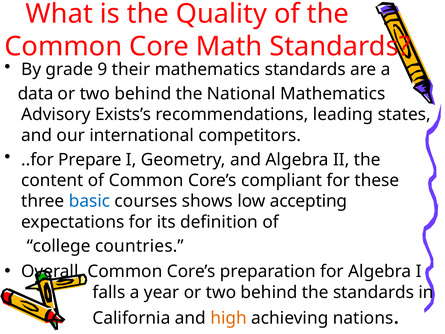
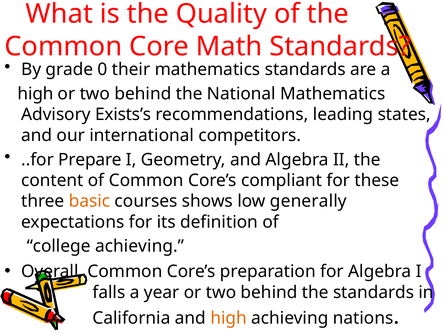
9: 9 -> 0
data at (36, 94): data -> high
basic colour: blue -> orange
accepting: accepting -> generally
college countries: countries -> achieving
